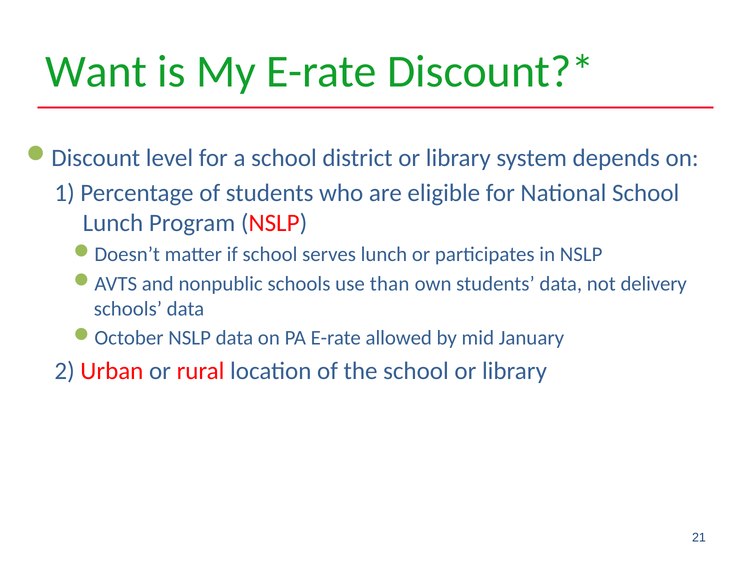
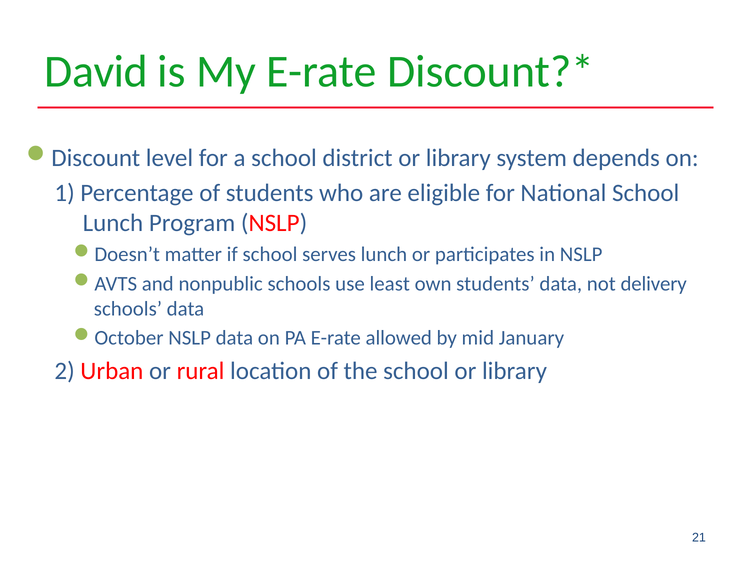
Want: Want -> David
than: than -> least
